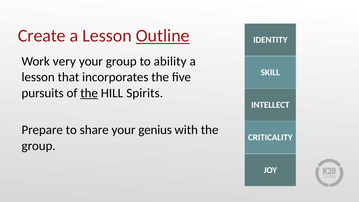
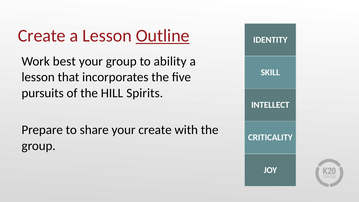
very: very -> best
the at (89, 93) underline: present -> none
your genius: genius -> create
